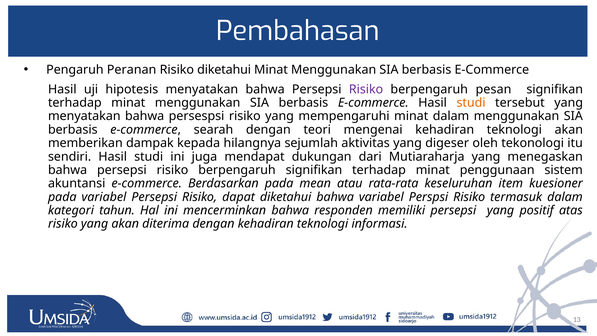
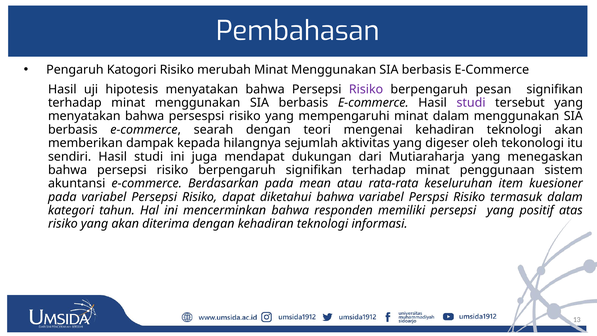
Peranan: Peranan -> Katogori
Risiko diketahui: diketahui -> merubah
studi at (471, 103) colour: orange -> purple
